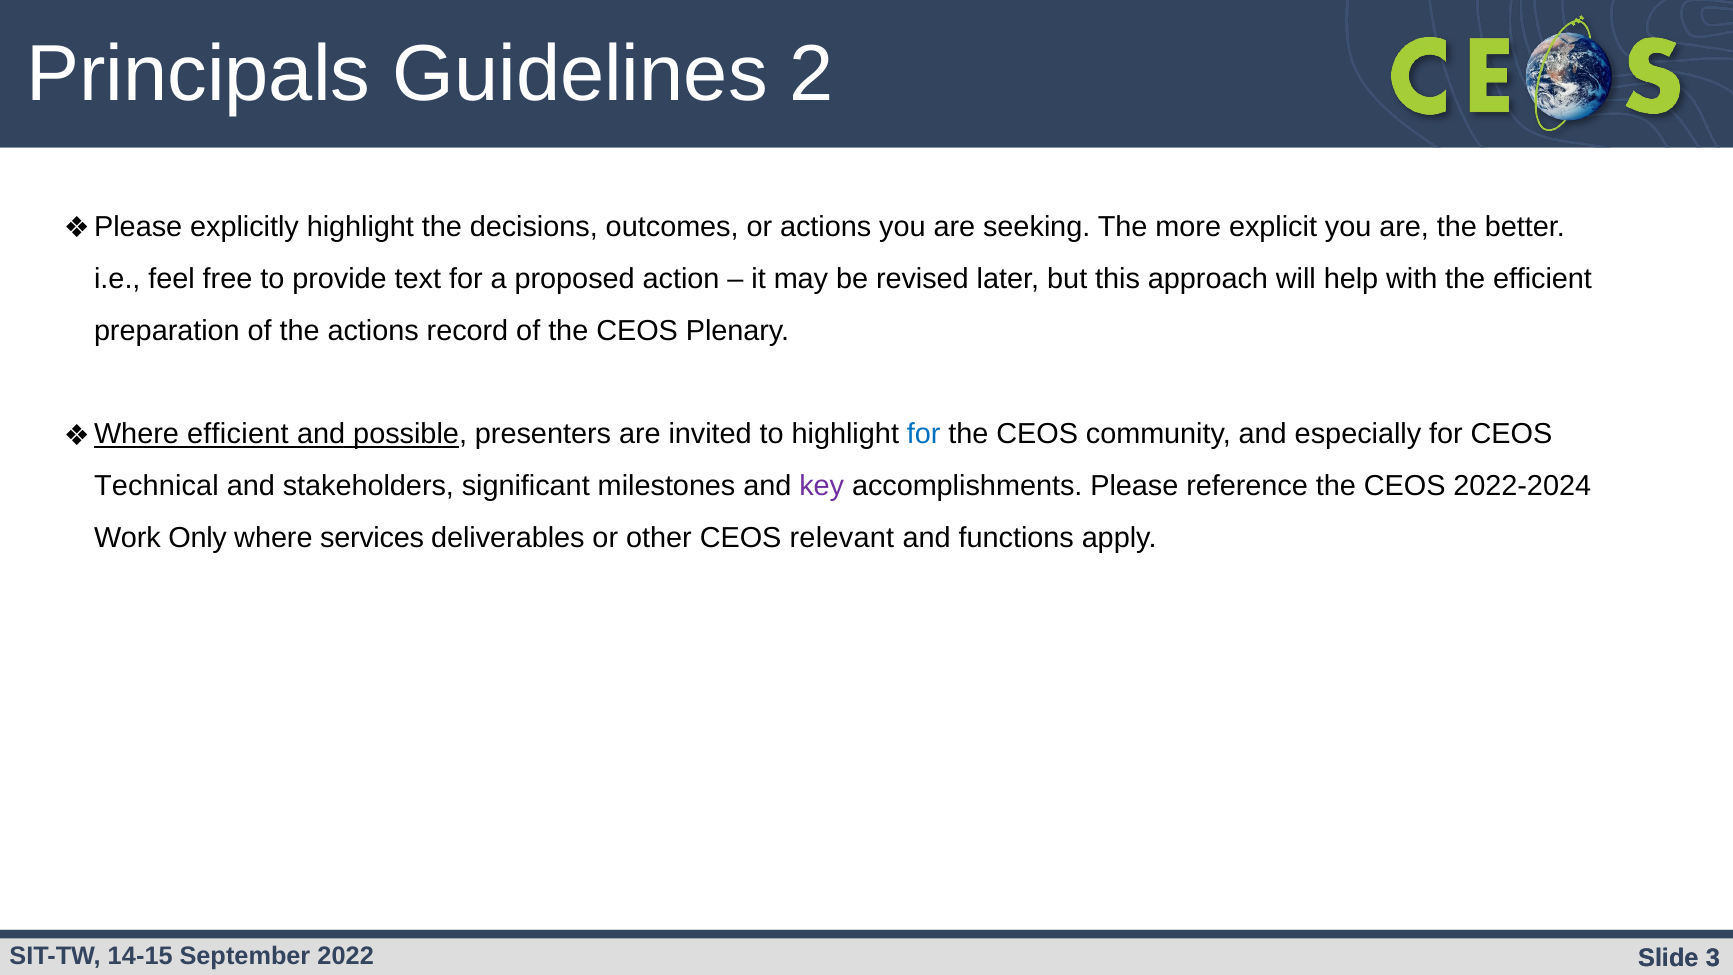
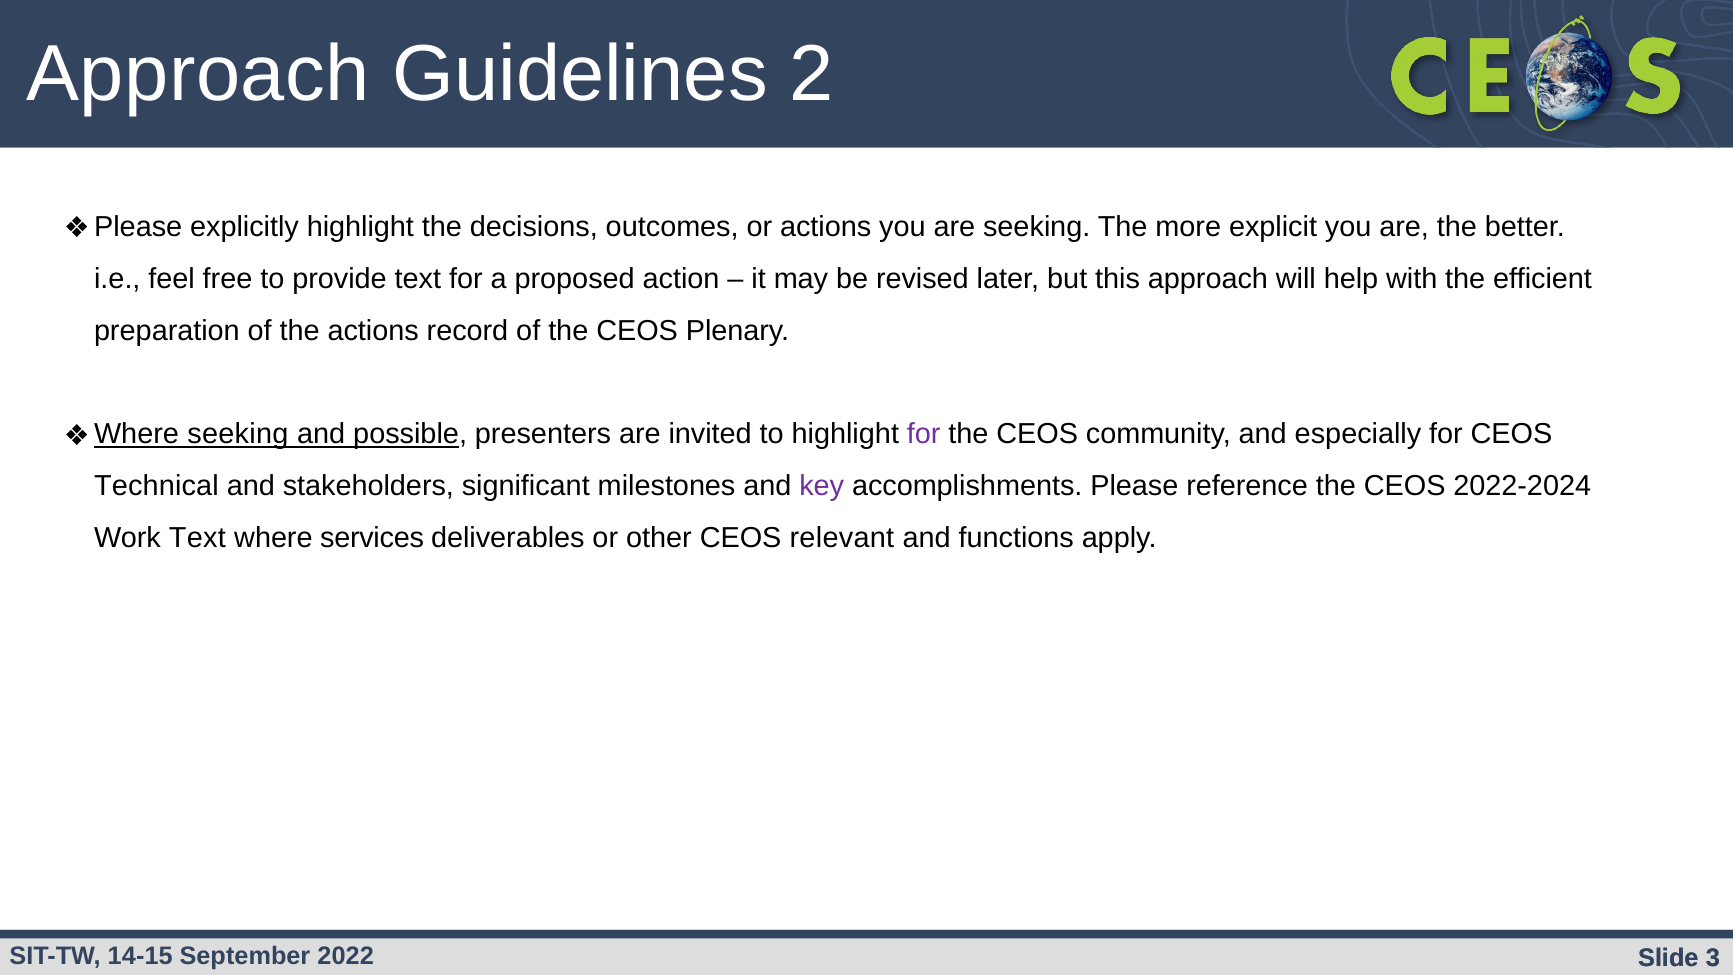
Principals at (198, 74): Principals -> Approach
efficient at (238, 434): efficient -> seeking
for at (924, 434) colour: blue -> purple
Work Only: Only -> Text
